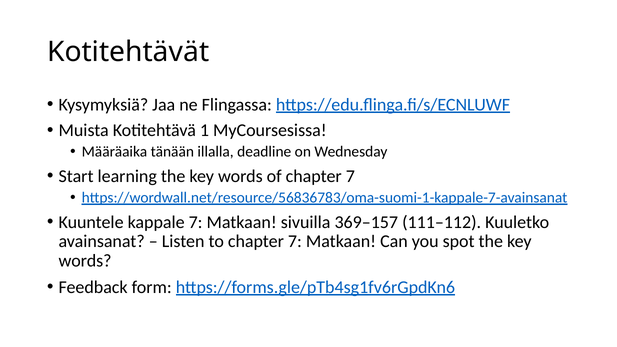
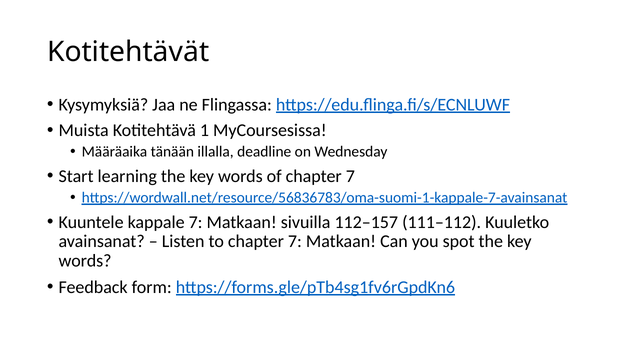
369–157: 369–157 -> 112–157
